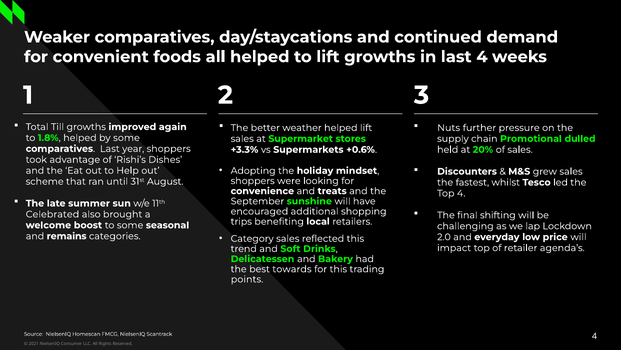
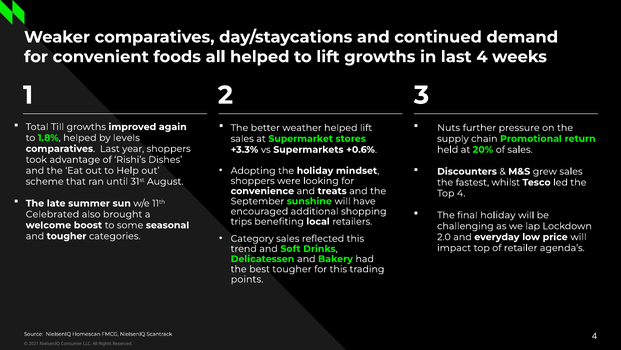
by some: some -> levels
dulled: dulled -> return
final shifting: shifting -> holiday
and remains: remains -> tougher
best towards: towards -> tougher
